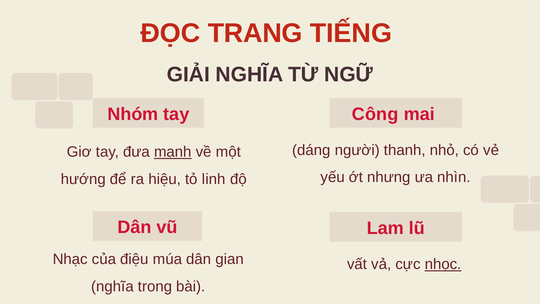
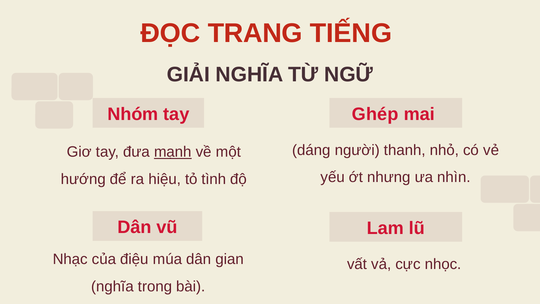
Công: Công -> Ghép
linh: linh -> tình
nhọc underline: present -> none
